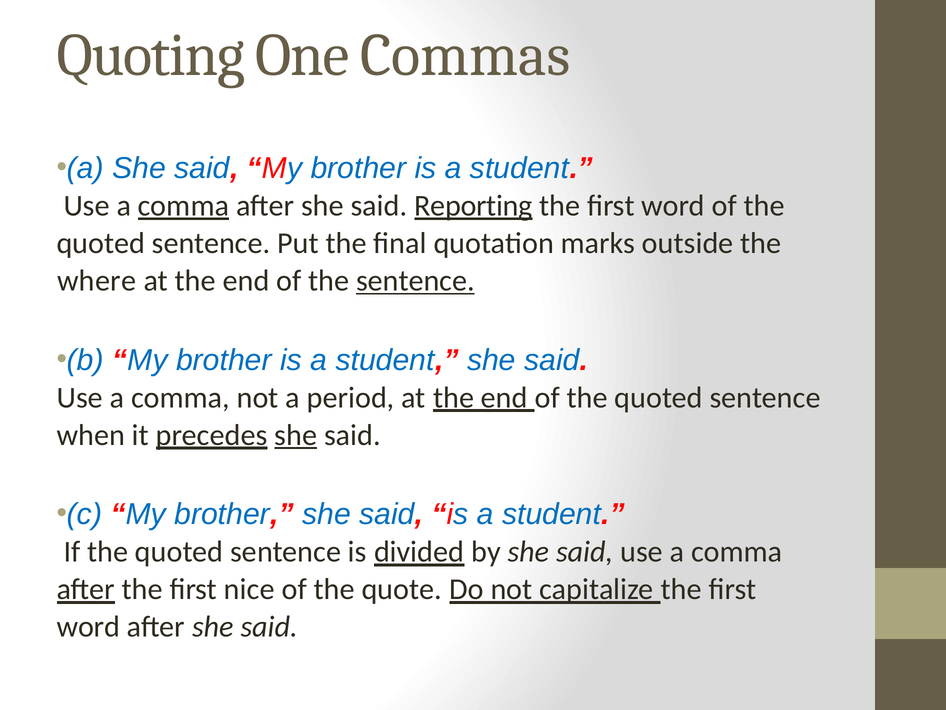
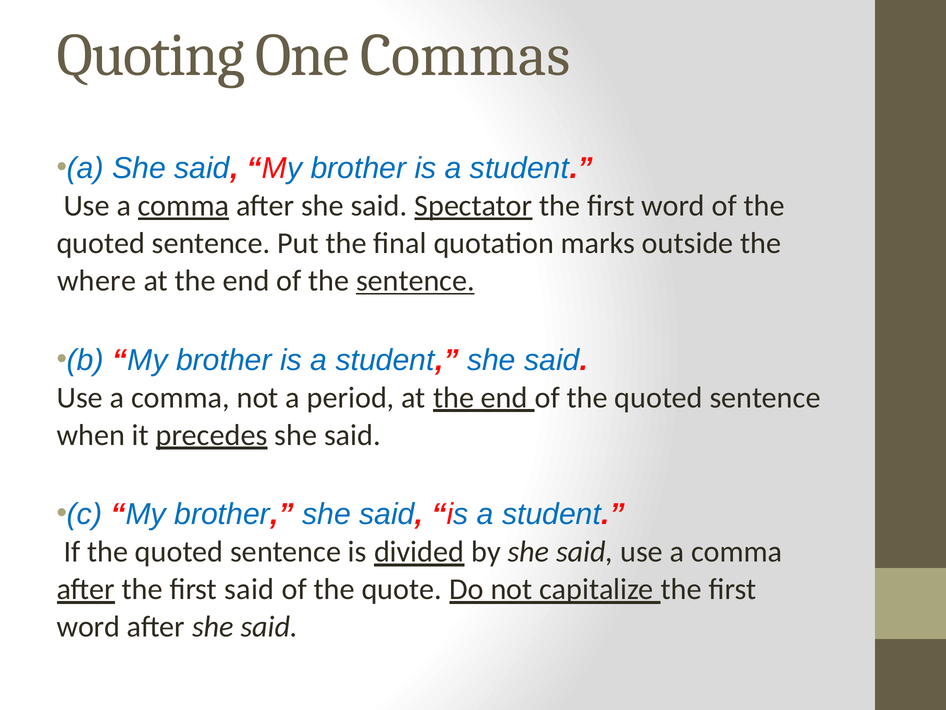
Reporting: Reporting -> Spectator
she at (296, 435) underline: present -> none
first nice: nice -> said
